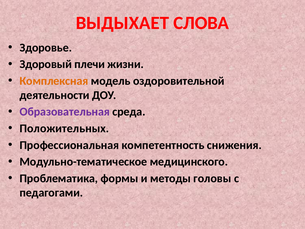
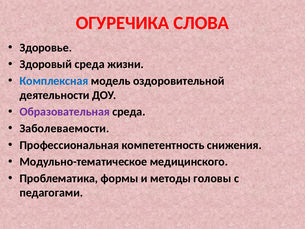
ВЫДЫХАЕТ: ВЫДЫХАЕТ -> ОГУРЕЧИКА
Здоровый плечи: плечи -> среда
Комплексная colour: orange -> blue
Положительных: Положительных -> Заболеваемости
